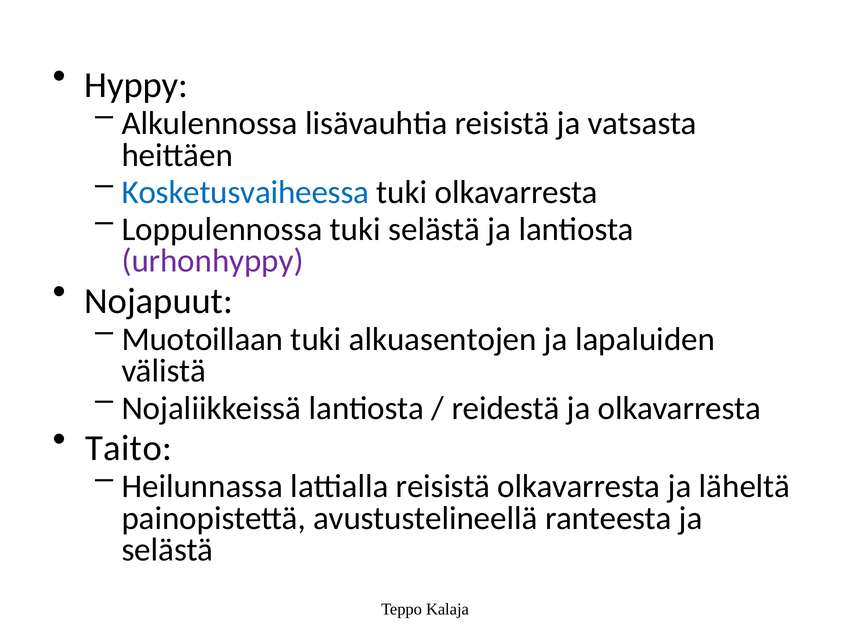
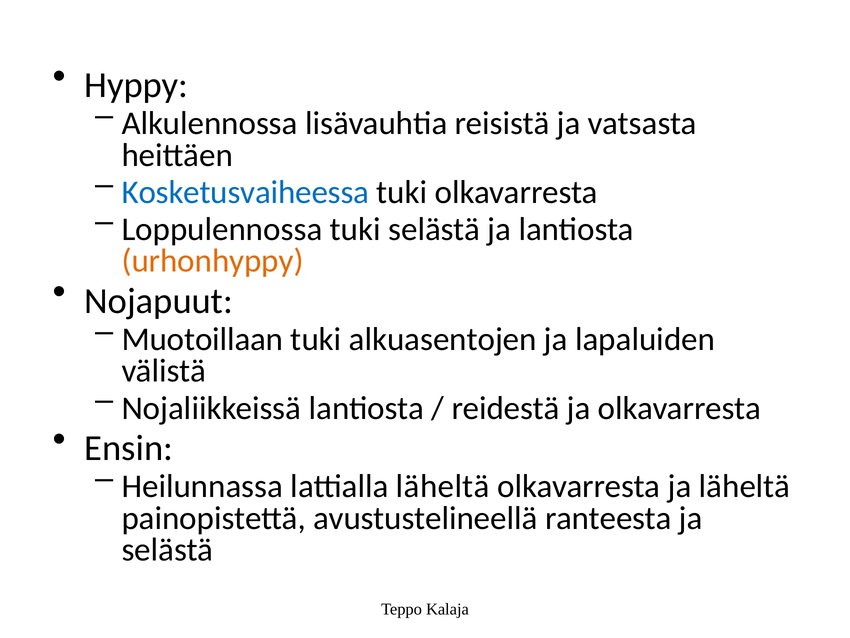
urhonhyppy colour: purple -> orange
Taito: Taito -> Ensin
lattialla reisistä: reisistä -> läheltä
